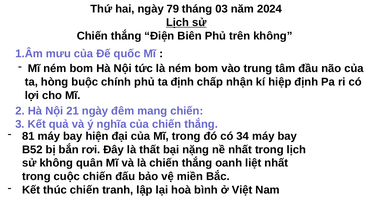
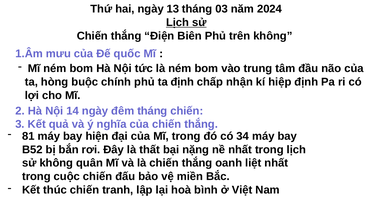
79: 79 -> 13
21: 21 -> 14
đêm mang: mang -> tháng
